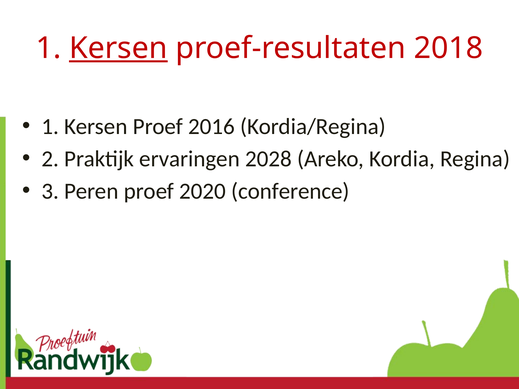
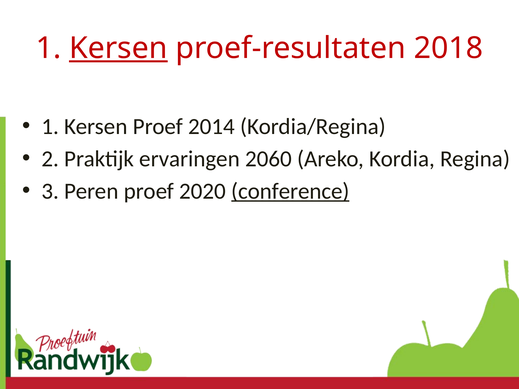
2016: 2016 -> 2014
2028: 2028 -> 2060
conference underline: none -> present
